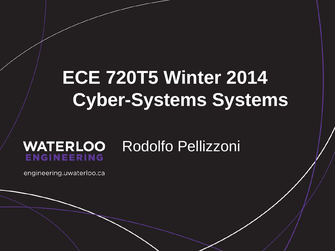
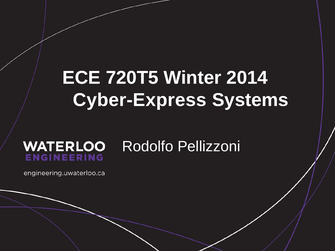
Cyber-Systems: Cyber-Systems -> Cyber-Express
